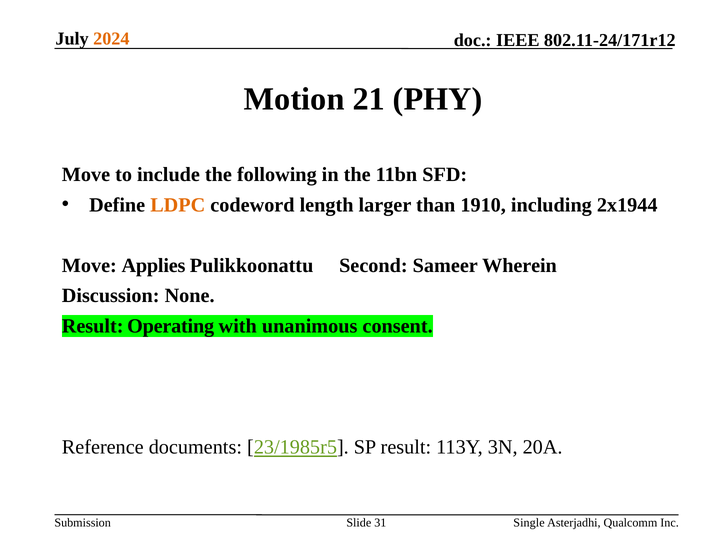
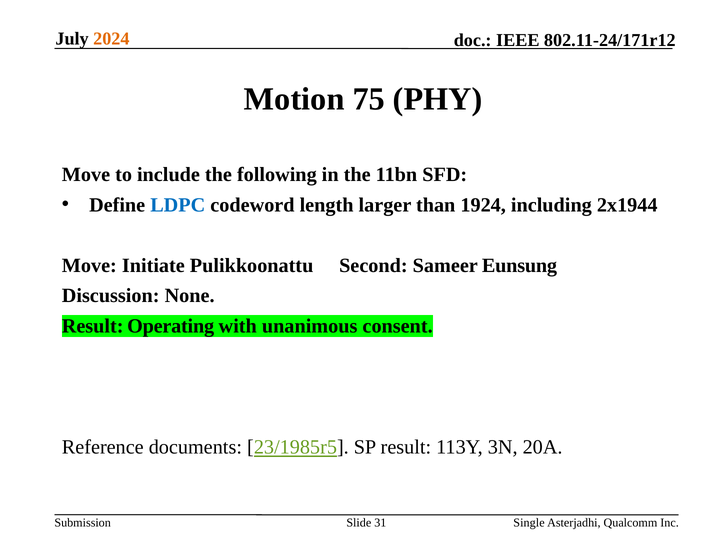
21: 21 -> 75
LDPC colour: orange -> blue
1910: 1910 -> 1924
Applies: Applies -> Initiate
Wherein: Wherein -> Eunsung
